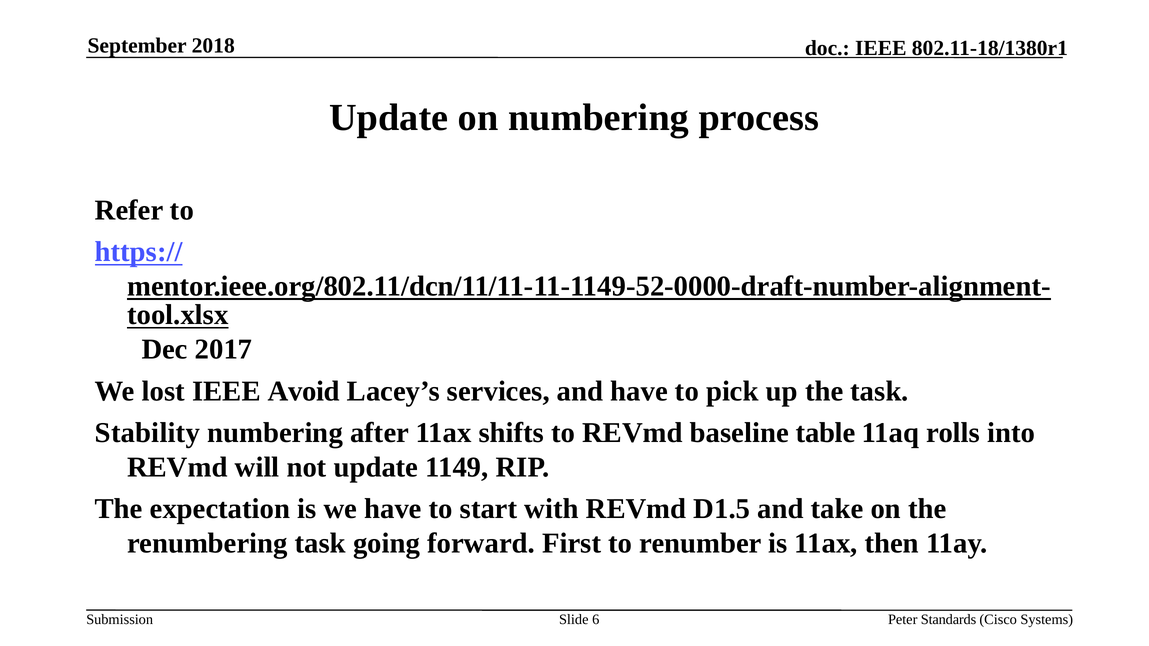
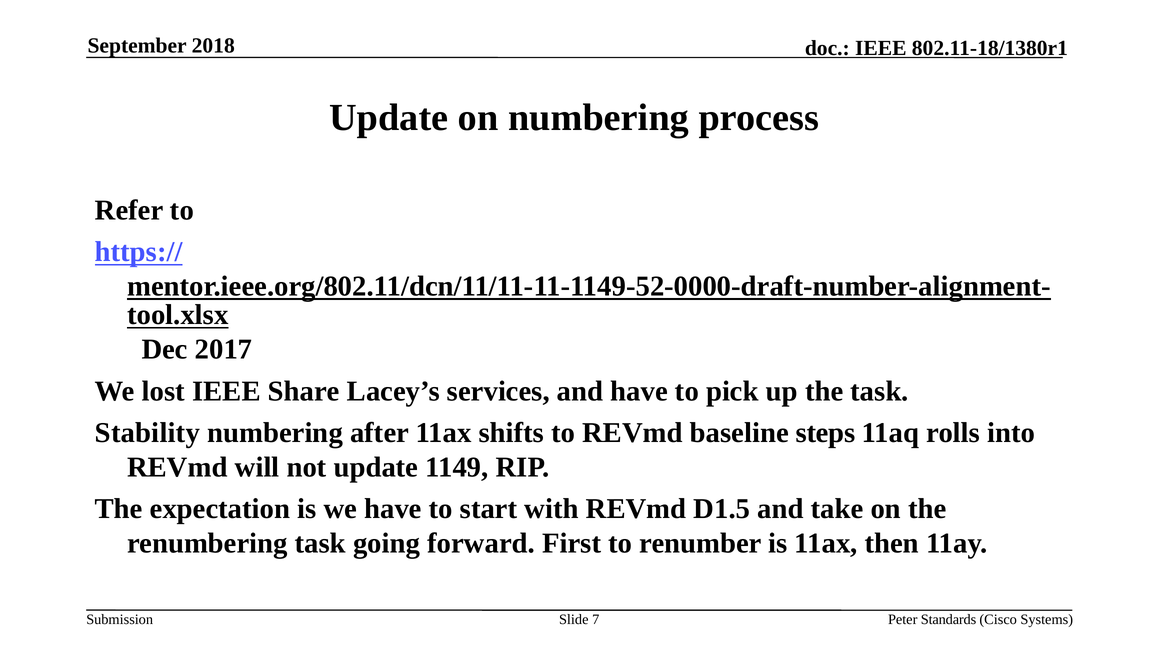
Avoid: Avoid -> Share
table: table -> steps
6: 6 -> 7
